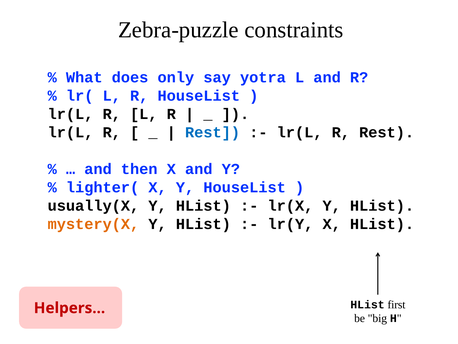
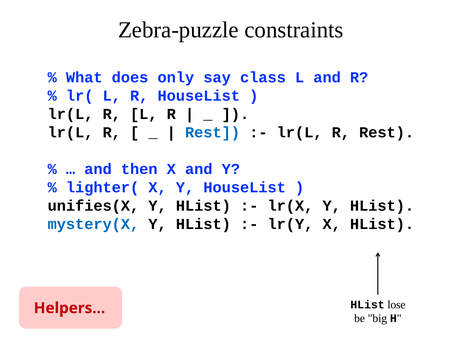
yotra: yotra -> class
usually(X: usually(X -> unifies(X
mystery(X colour: orange -> blue
first: first -> lose
